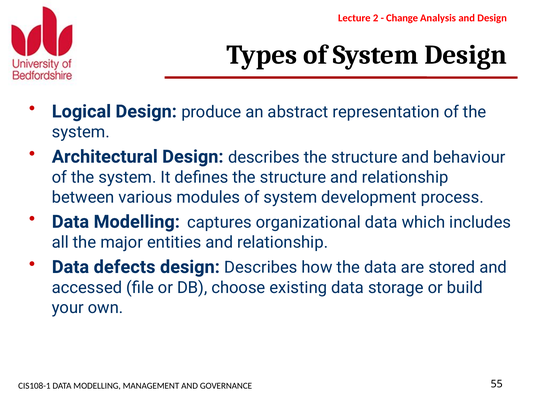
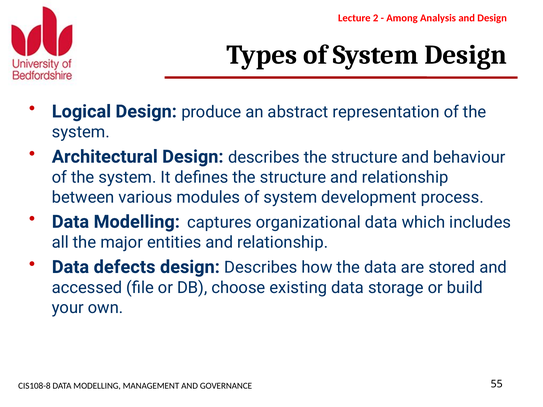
Change: Change -> Among
CIS108-1: CIS108-1 -> CIS108-8
